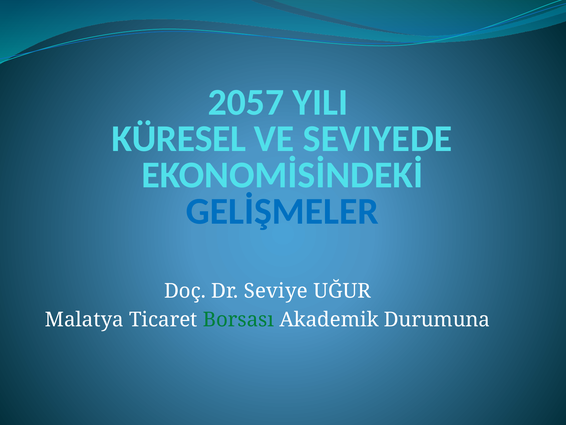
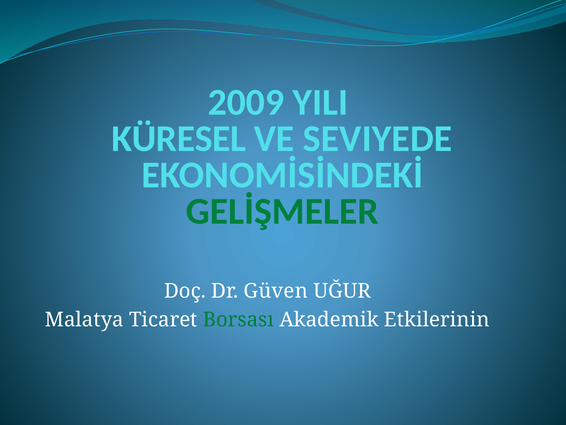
2057: 2057 -> 2009
GELİŞMELER colour: blue -> green
Seviye: Seviye -> Güven
Durumuna: Durumuna -> Etkilerinin
